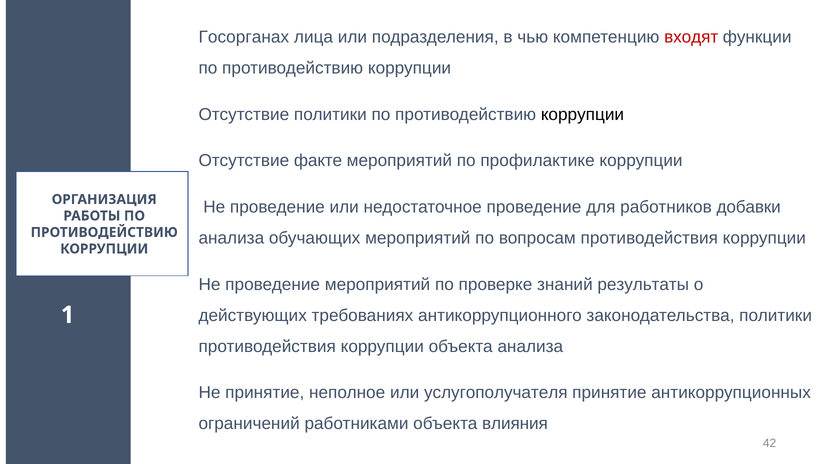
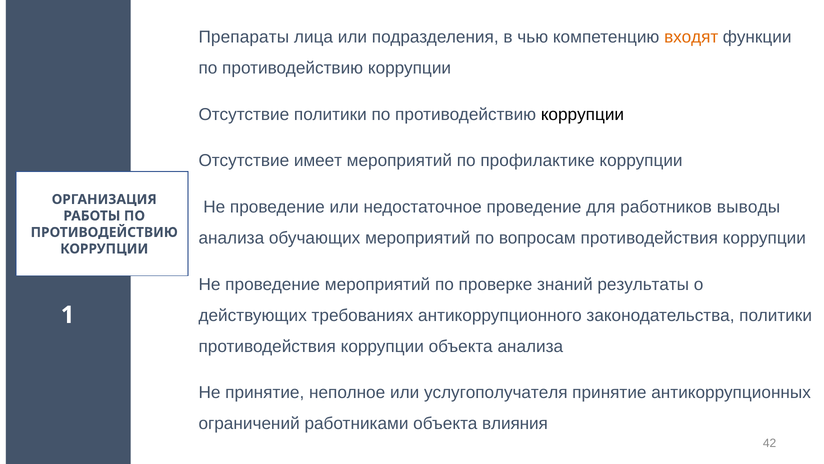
Госорганах: Госорганах -> Препараты
входят colour: red -> orange
факте: факте -> имеет
добавки: добавки -> выводы
